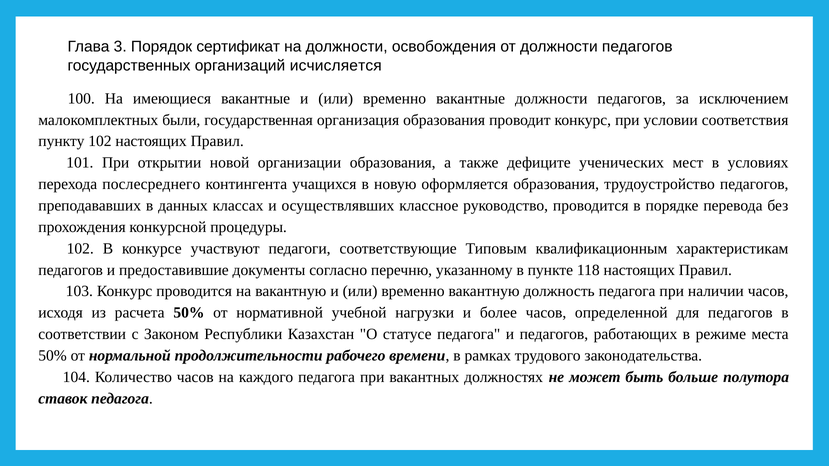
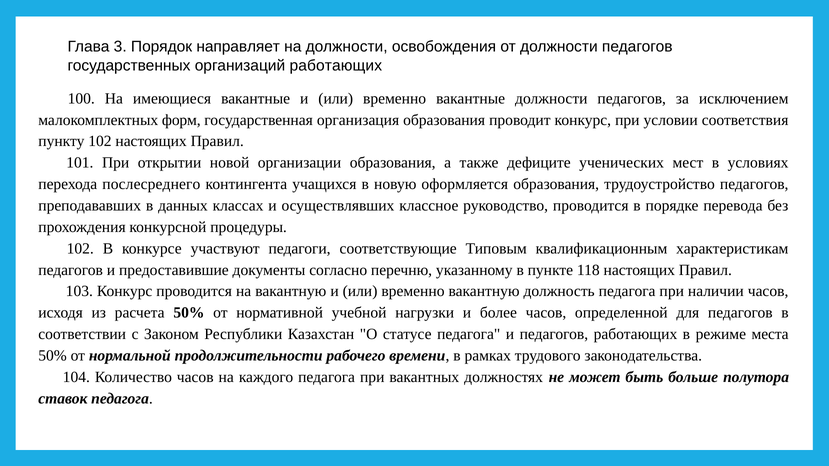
сертификат: сертификат -> направляет
организаций исчисляется: исчисляется -> работающих
были: были -> форм
